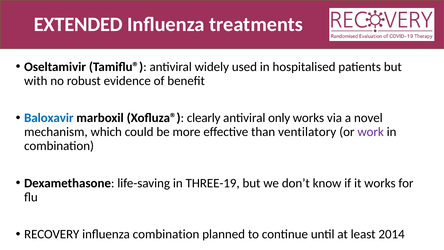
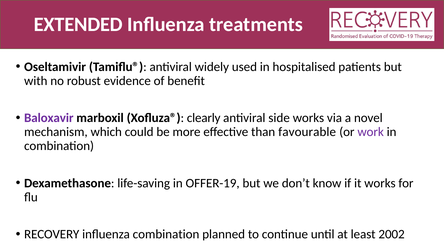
Baloxavir colour: blue -> purple
only: only -> side
ventilatory: ventilatory -> favourable
THREE-19: THREE-19 -> OFFER-19
2014: 2014 -> 2002
